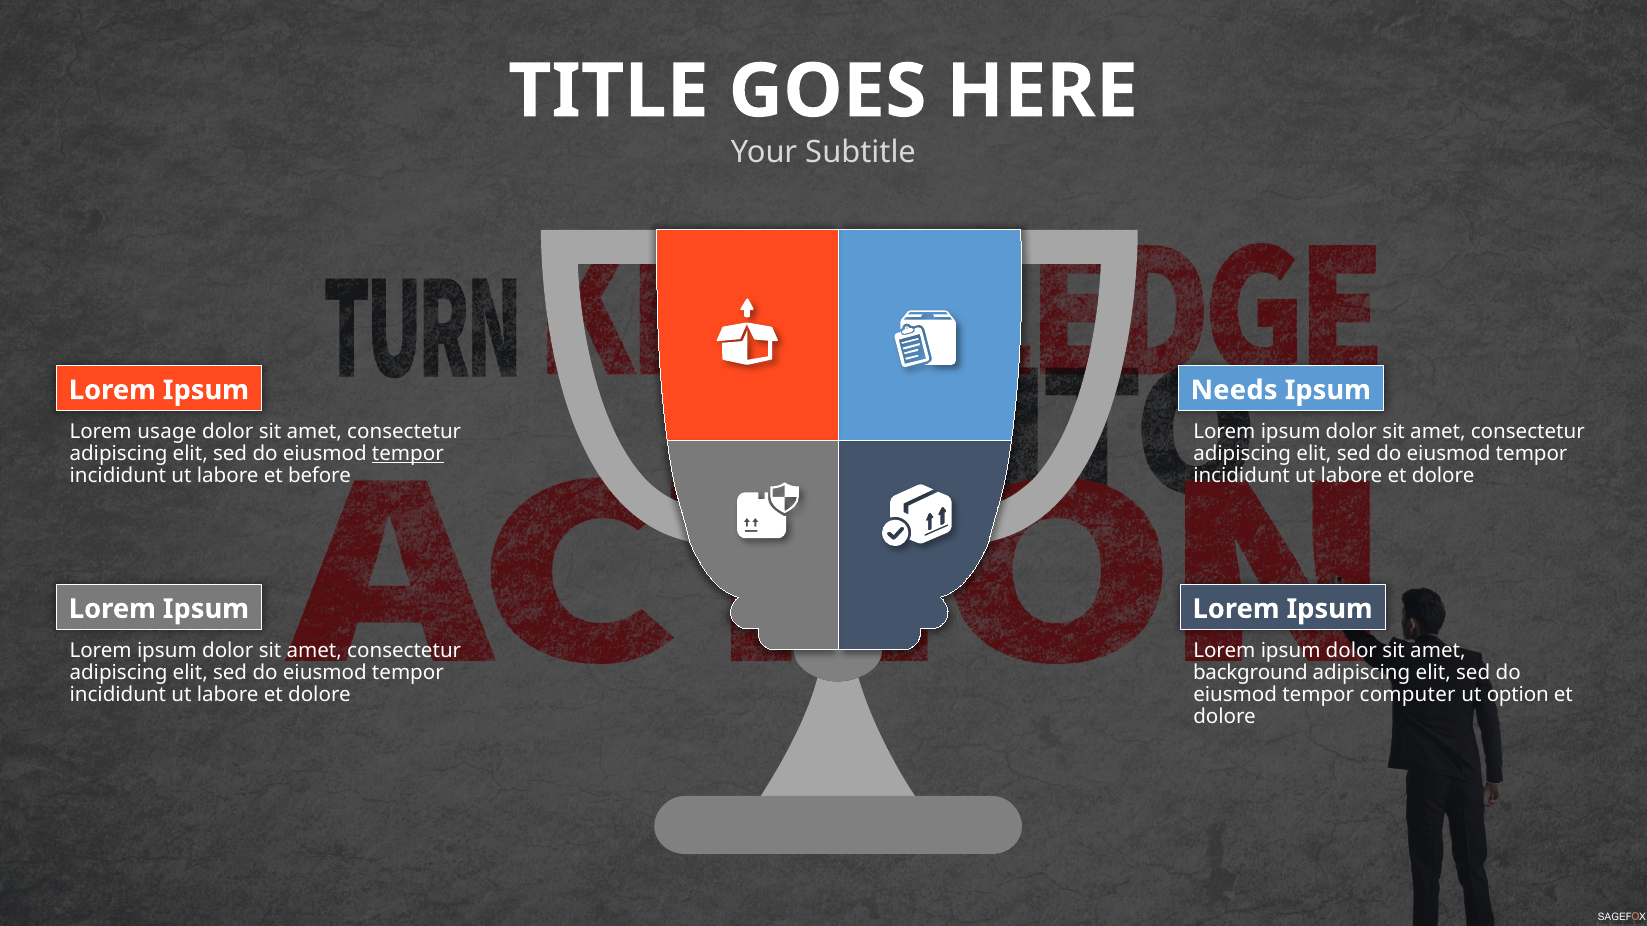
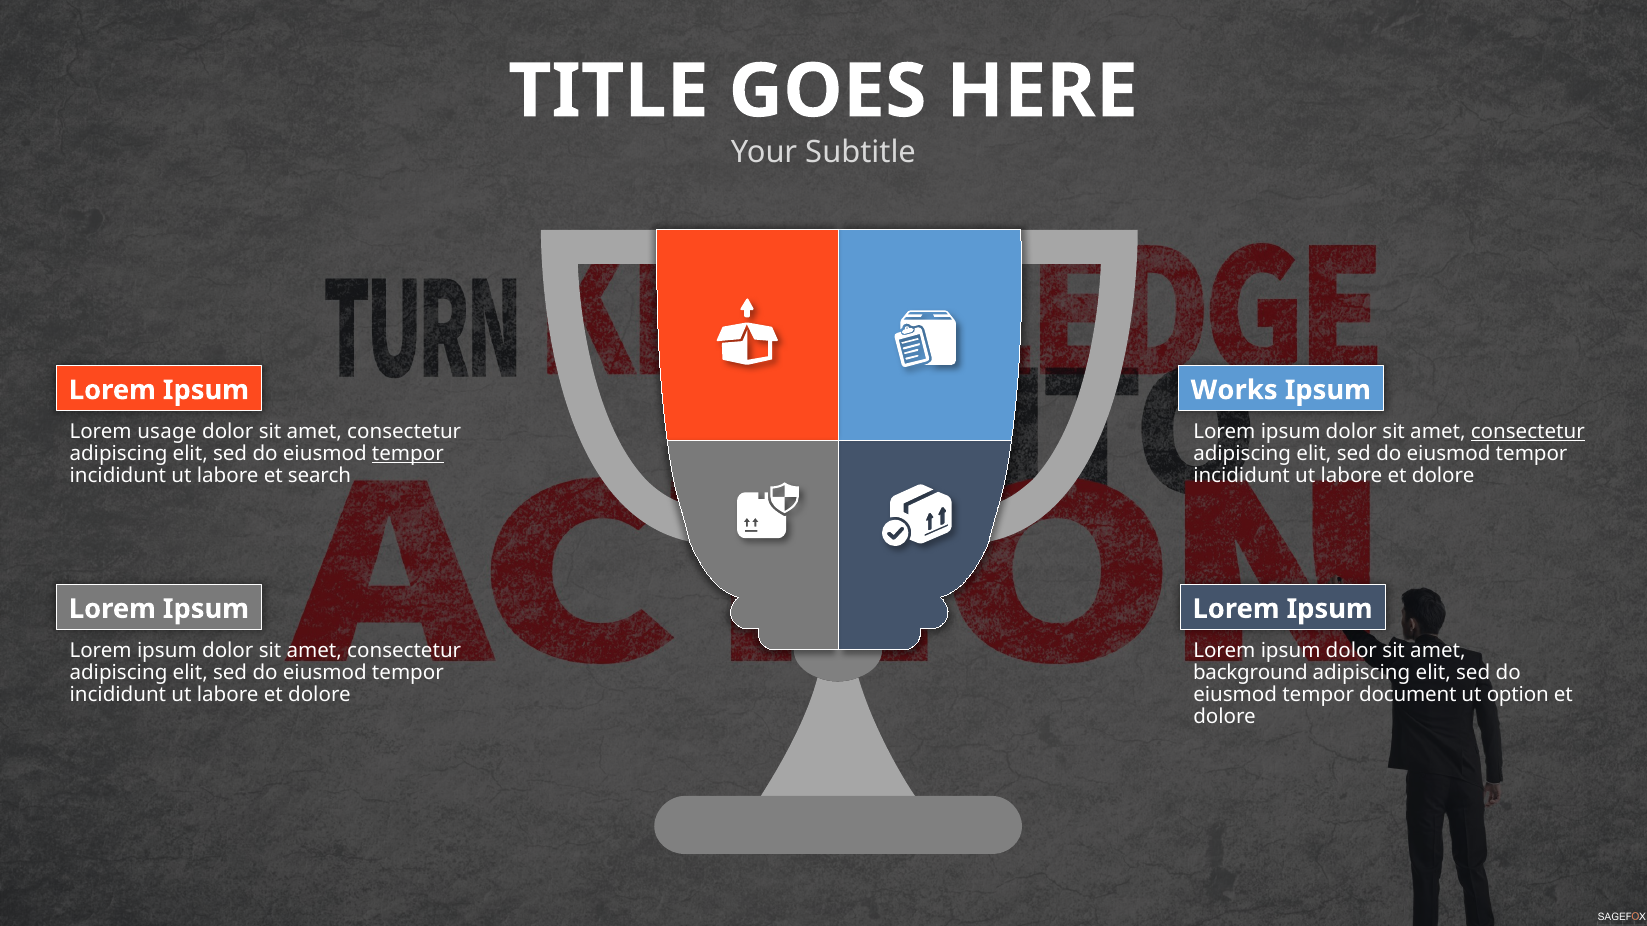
Needs: Needs -> Works
consectetur at (1528, 432) underline: none -> present
before: before -> search
computer: computer -> document
